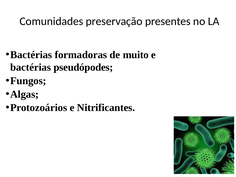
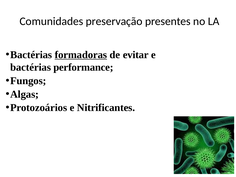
formadoras underline: none -> present
muito: muito -> evitar
pseudópodes: pseudópodes -> performance
